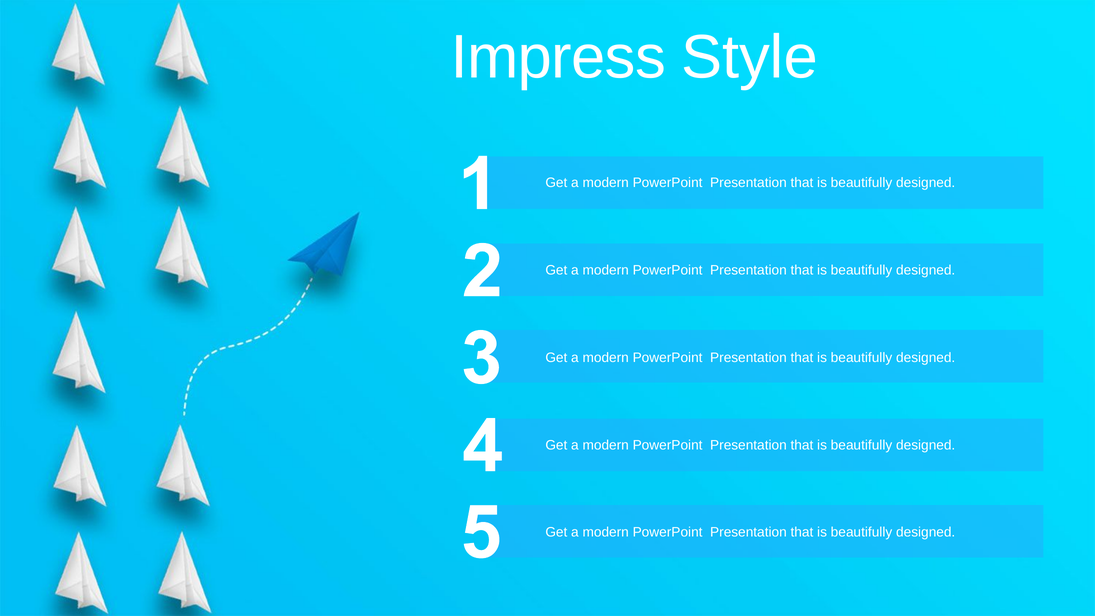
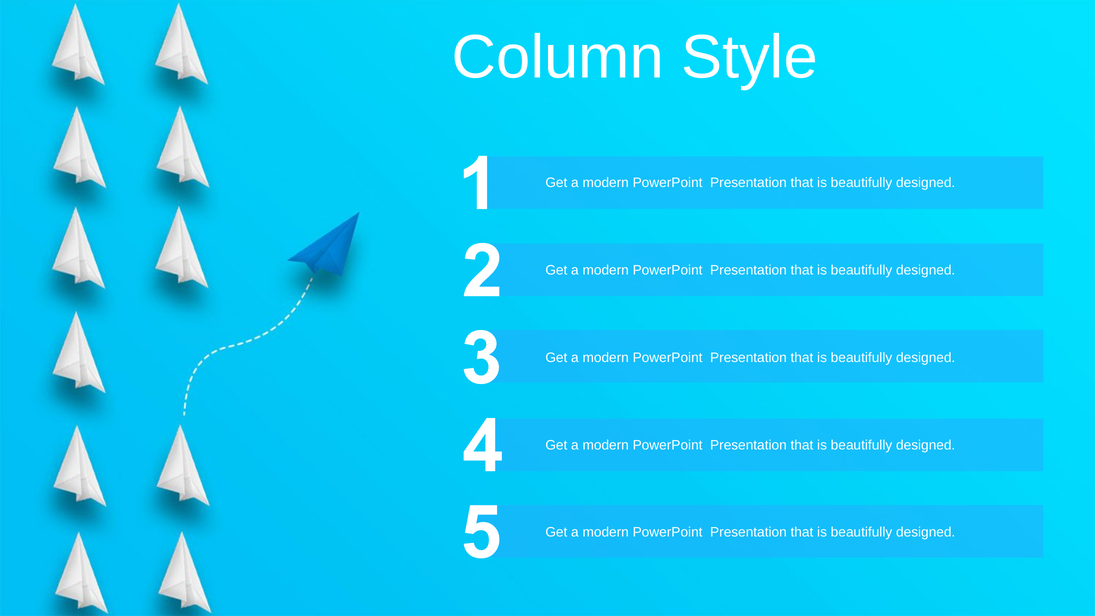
Impress: Impress -> Column
